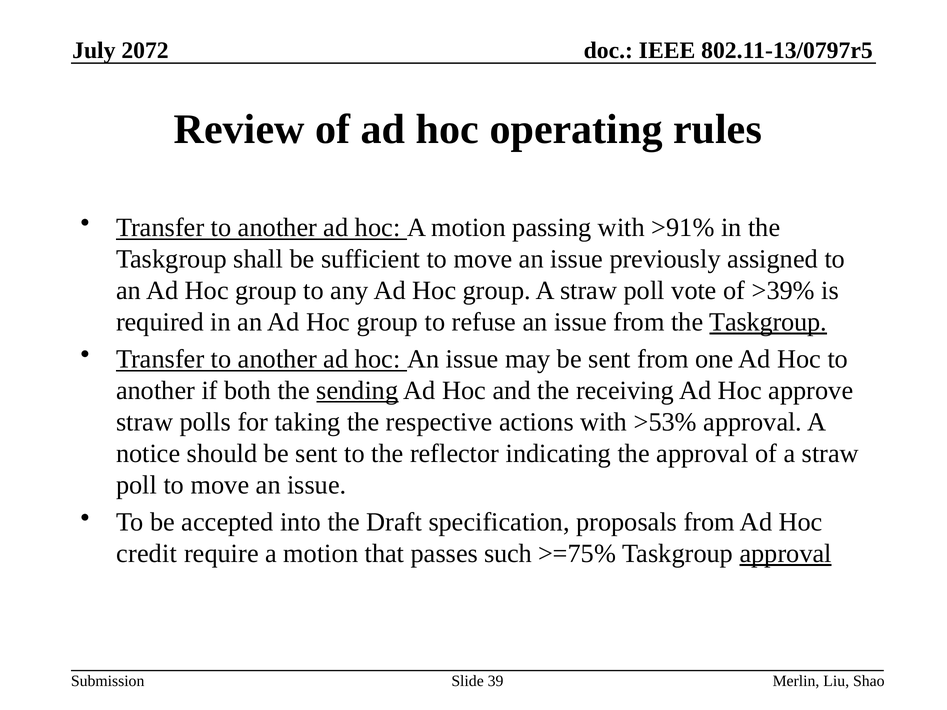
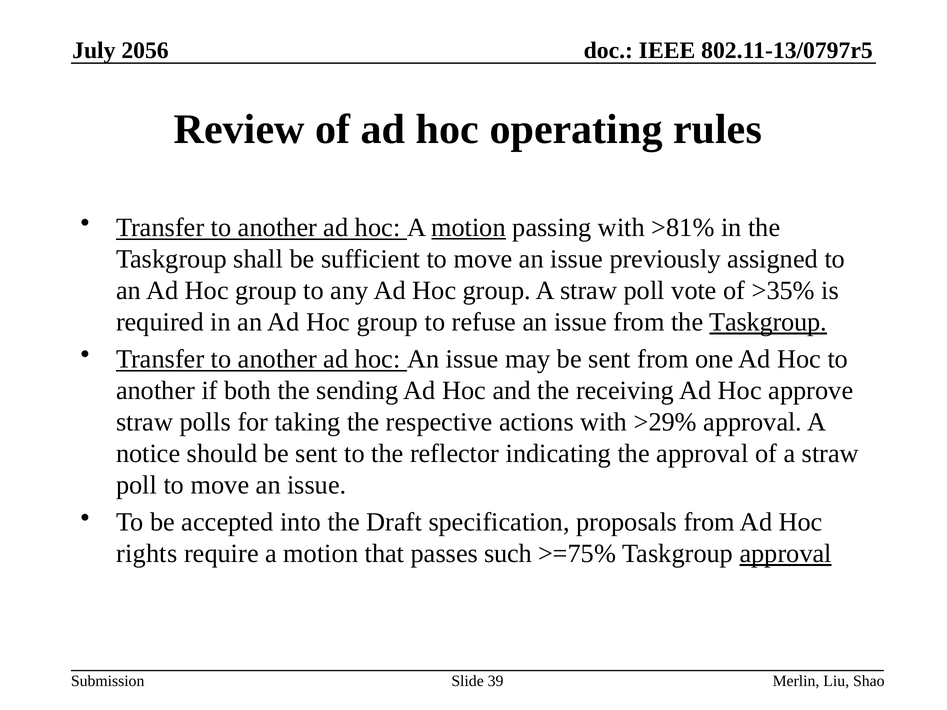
2072: 2072 -> 2056
motion at (469, 228) underline: none -> present
>91%: >91% -> >81%
>39%: >39% -> >35%
sending underline: present -> none
>53%: >53% -> >29%
credit: credit -> rights
